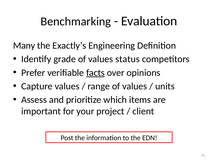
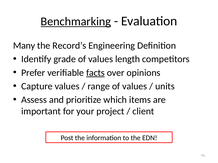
Benchmarking underline: none -> present
Exactly’s: Exactly’s -> Record’s
status: status -> length
